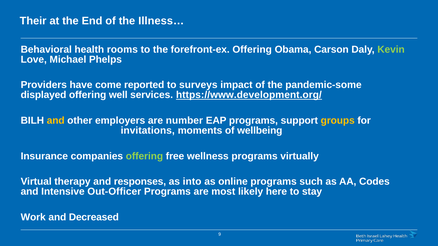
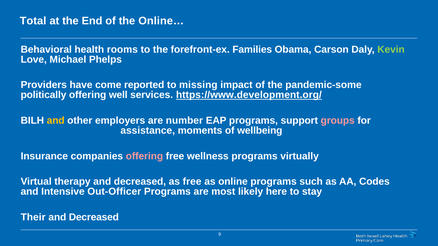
Their: Their -> Total
Illness…: Illness… -> Online…
forefront-ex Offering: Offering -> Families
surveys: surveys -> missing
displayed: displayed -> politically
groups colour: yellow -> pink
invitations: invitations -> assistance
offering at (144, 156) colour: light green -> pink
therapy and responses: responses -> decreased
as into: into -> free
Work: Work -> Their
